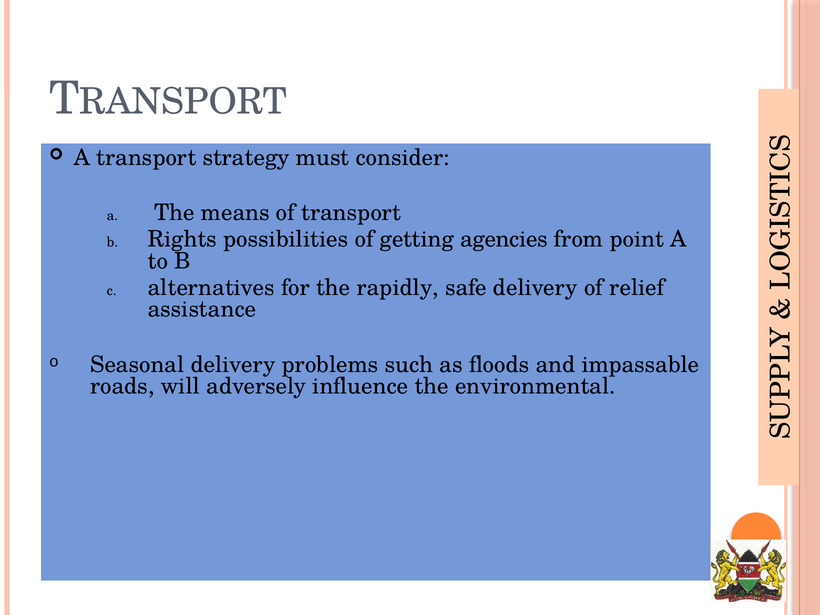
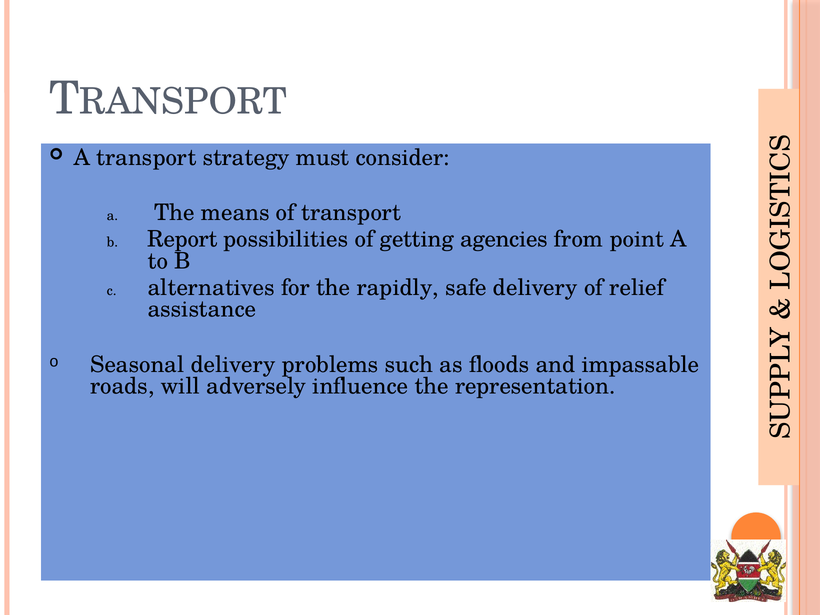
Rights: Rights -> Report
environmental: environmental -> representation
